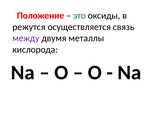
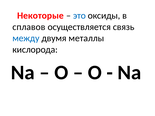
Положение: Положение -> Некоторые
режутся: режутся -> сплавов
между colour: purple -> blue
